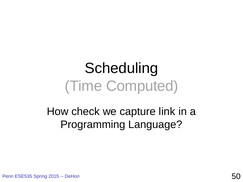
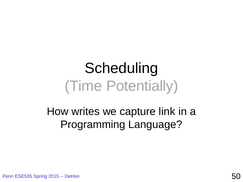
Computed: Computed -> Potentially
check: check -> writes
